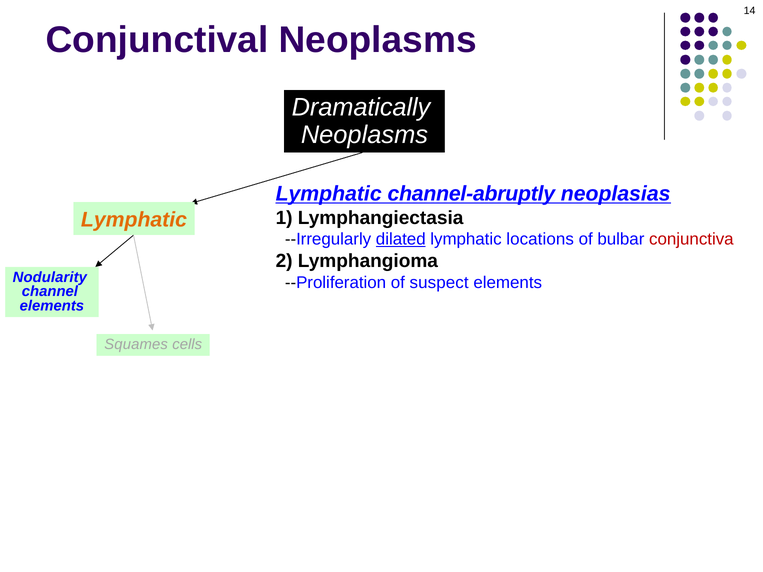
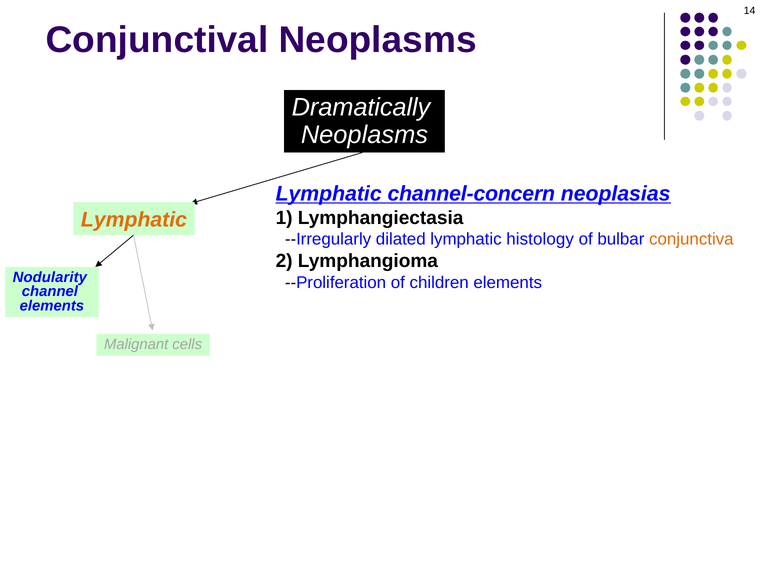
channel-abruptly: channel-abruptly -> channel-concern
dilated underline: present -> none
locations: locations -> histology
conjunctiva colour: red -> orange
suspect: suspect -> children
Squames: Squames -> Malignant
